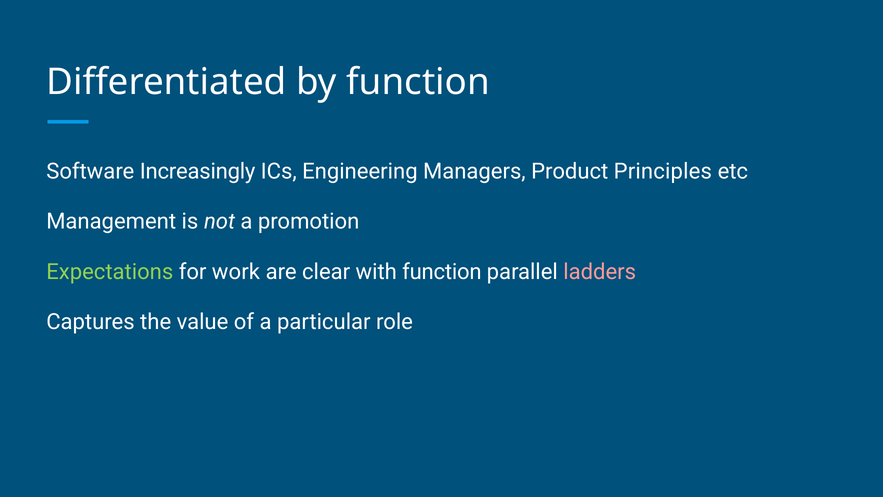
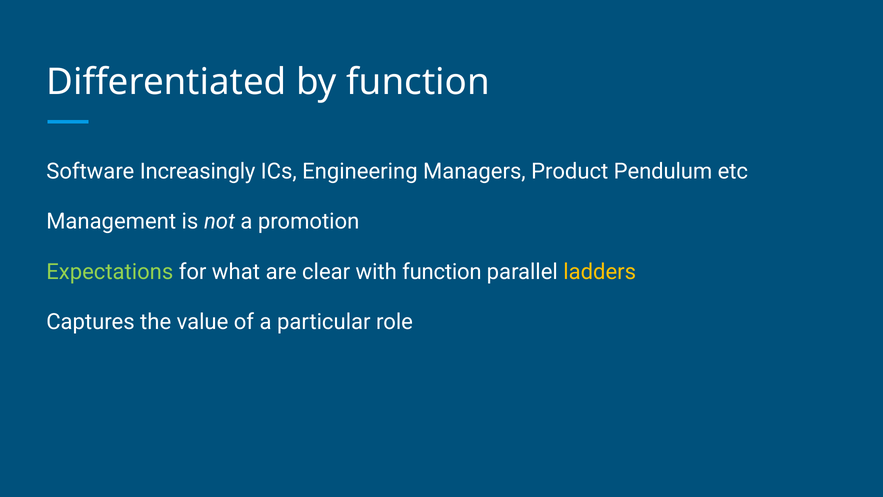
Principles: Principles -> Pendulum
work: work -> what
ladders colour: pink -> yellow
